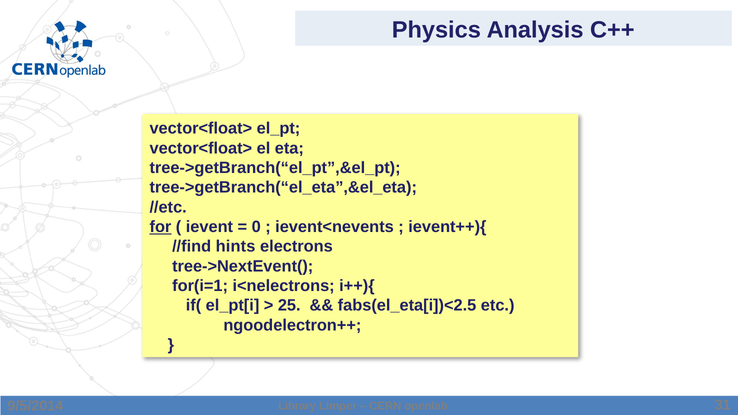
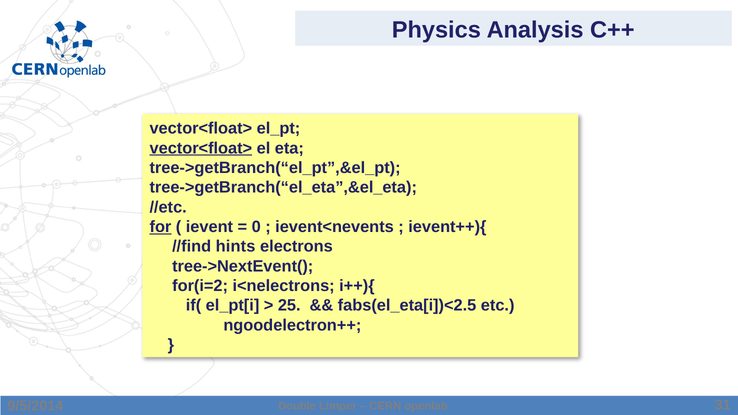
vector<float> at (201, 148) underline: none -> present
for(i=1: for(i=1 -> for(i=2
Library: Library -> Double
